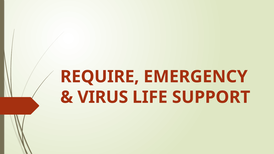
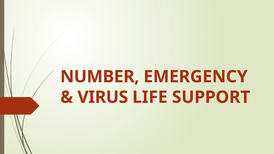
REQUIRE: REQUIRE -> NUMBER
